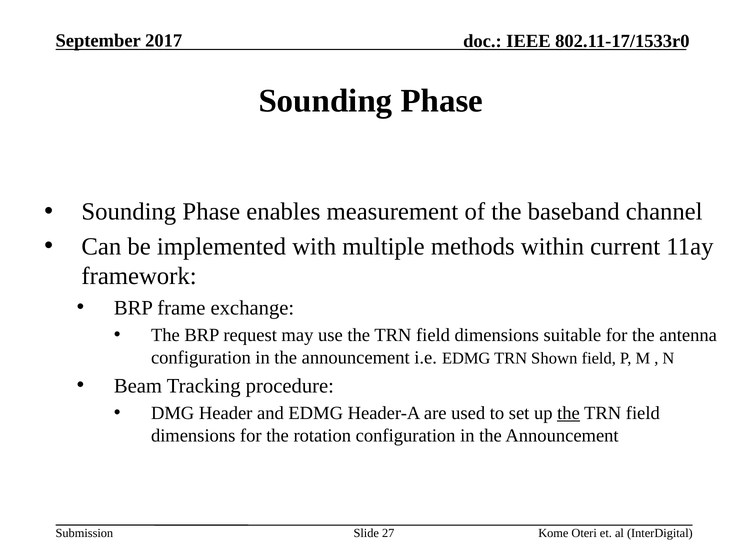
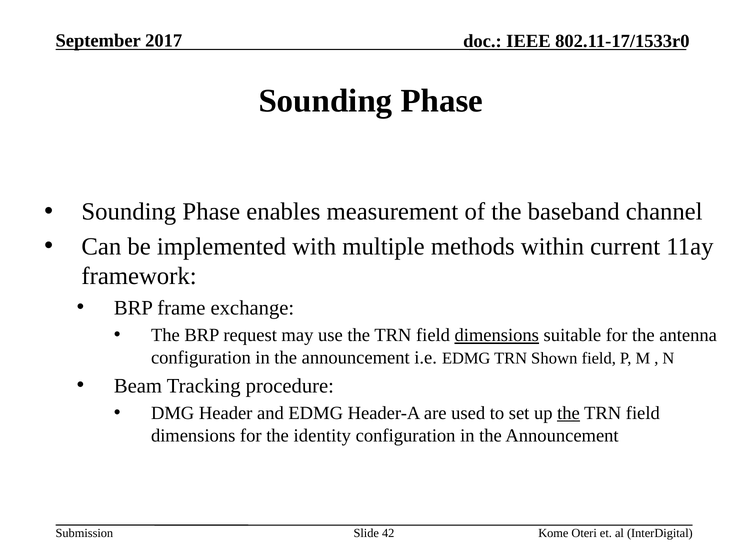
dimensions at (497, 336) underline: none -> present
rotation: rotation -> identity
27: 27 -> 42
